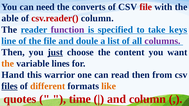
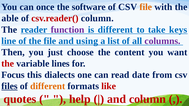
need: need -> once
converts: converts -> software
file at (146, 7) colour: red -> orange
is specified: specified -> different
doule: doule -> using
just underline: present -> none
the at (8, 64) colour: orange -> red
Hand: Hand -> Focus
warrior: warrior -> dialects
read then: then -> date
like colour: orange -> red
time: time -> help
